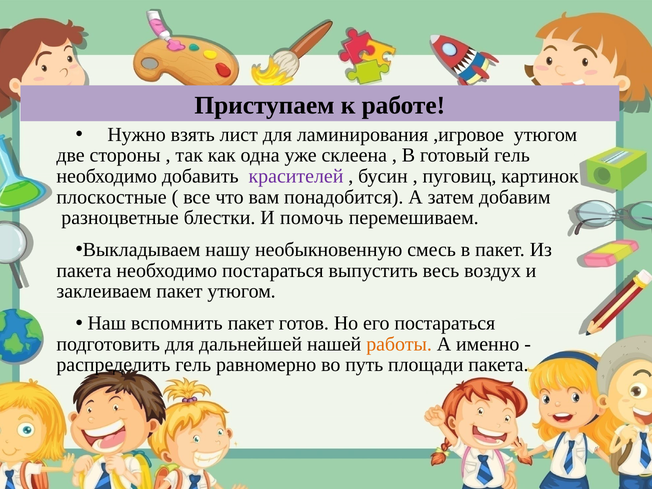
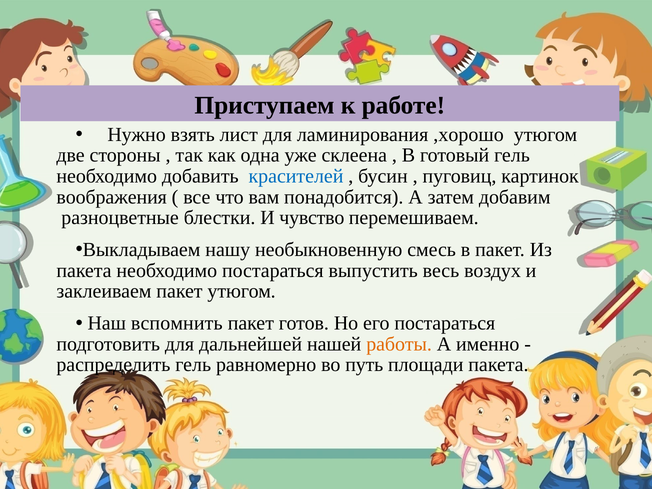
,игровое: ,игровое -> ,хорошо
красителей colour: purple -> blue
плоскостные: плоскостные -> воображения
помочь: помочь -> чувство
